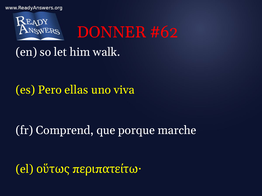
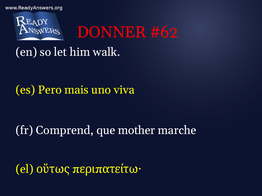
ellas: ellas -> mais
porque: porque -> mother
